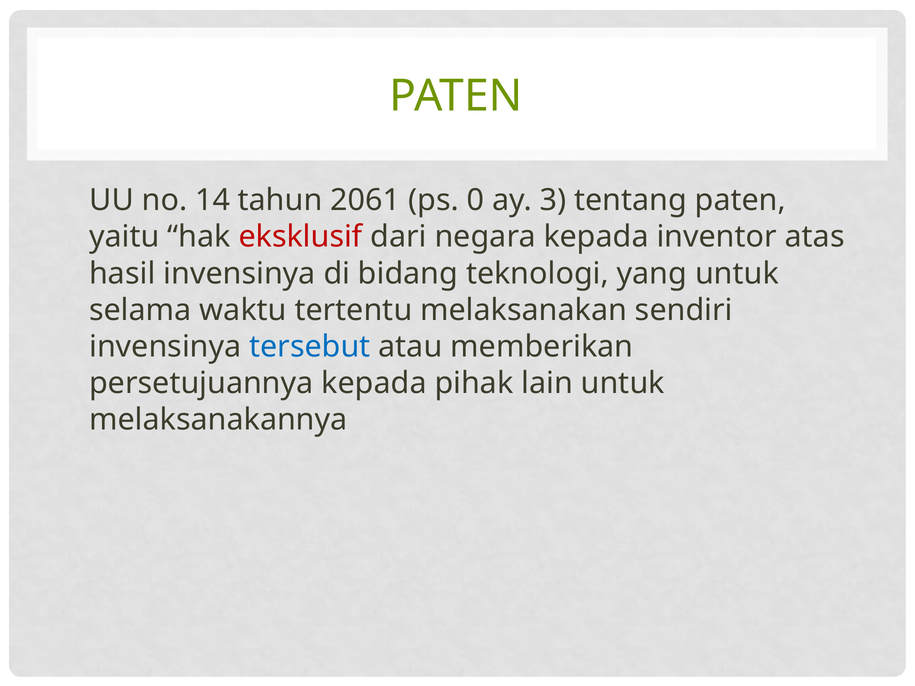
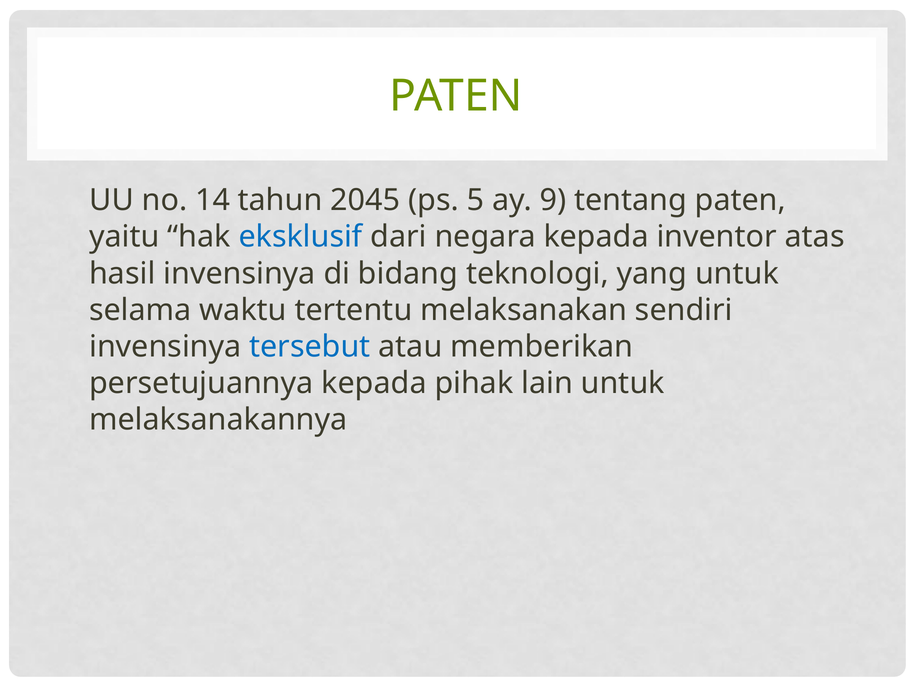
2061: 2061 -> 2045
0: 0 -> 5
3: 3 -> 9
eksklusif colour: red -> blue
